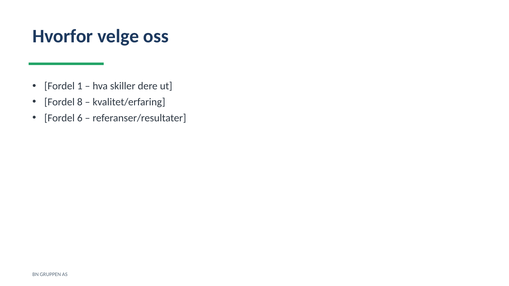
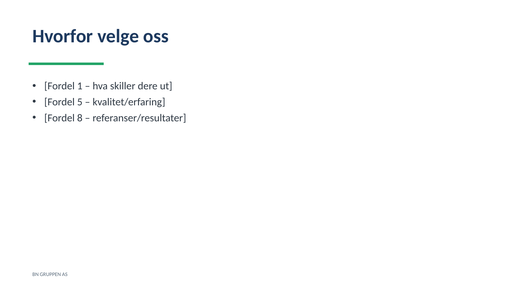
8: 8 -> 5
6: 6 -> 8
